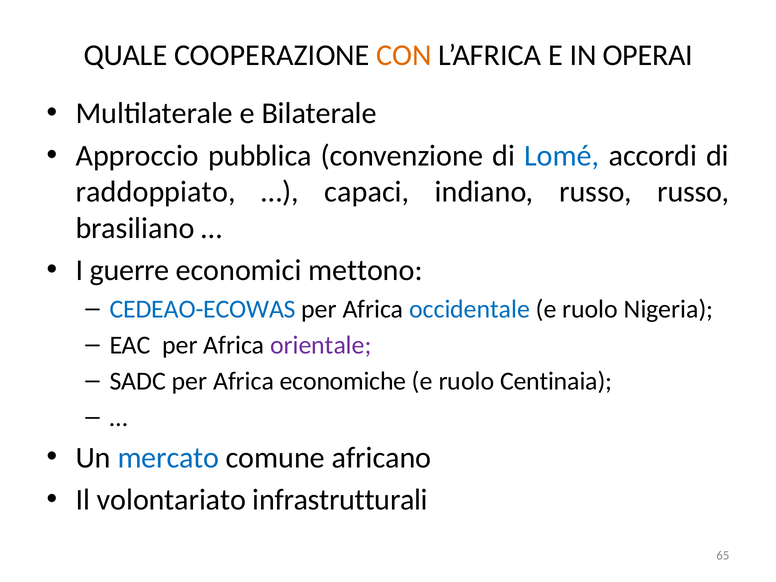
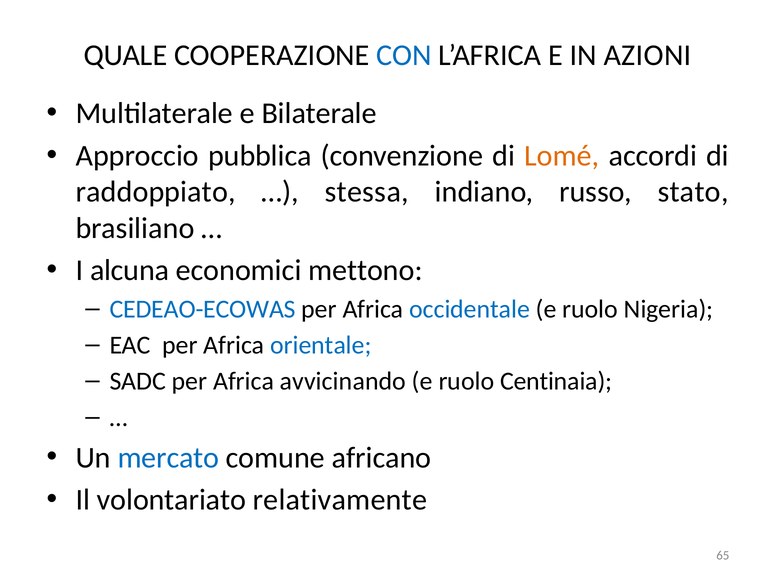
CON colour: orange -> blue
OPERAI: OPERAI -> AZIONI
Lomé colour: blue -> orange
capaci: capaci -> stessa
russo russo: russo -> stato
guerre: guerre -> alcuna
orientale colour: purple -> blue
economiche: economiche -> avvicinando
infrastrutturali: infrastrutturali -> relativamente
